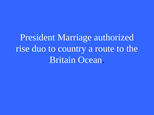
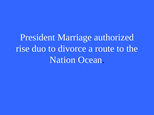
country: country -> divorce
Britain: Britain -> Nation
